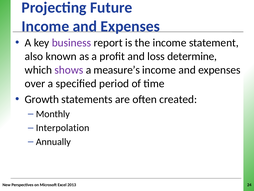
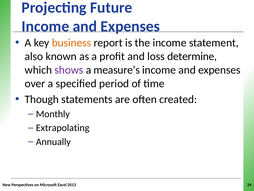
business colour: purple -> orange
Growth: Growth -> Though
Interpolation: Interpolation -> Extrapolating
